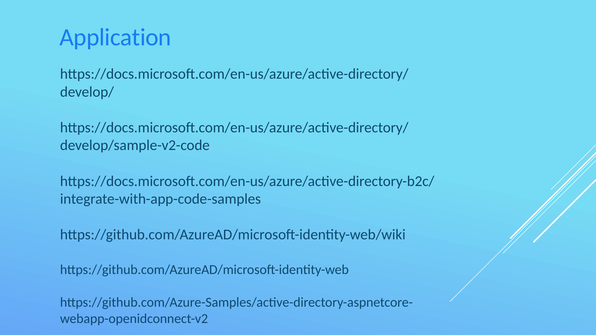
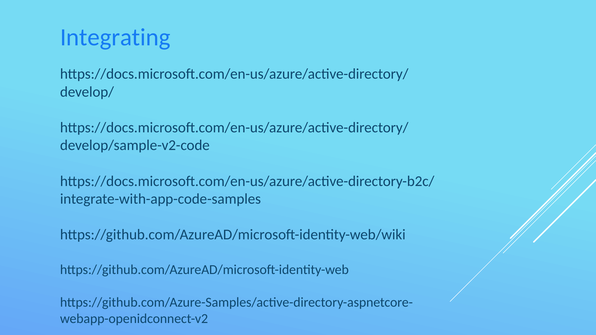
Application: Application -> Integrating
